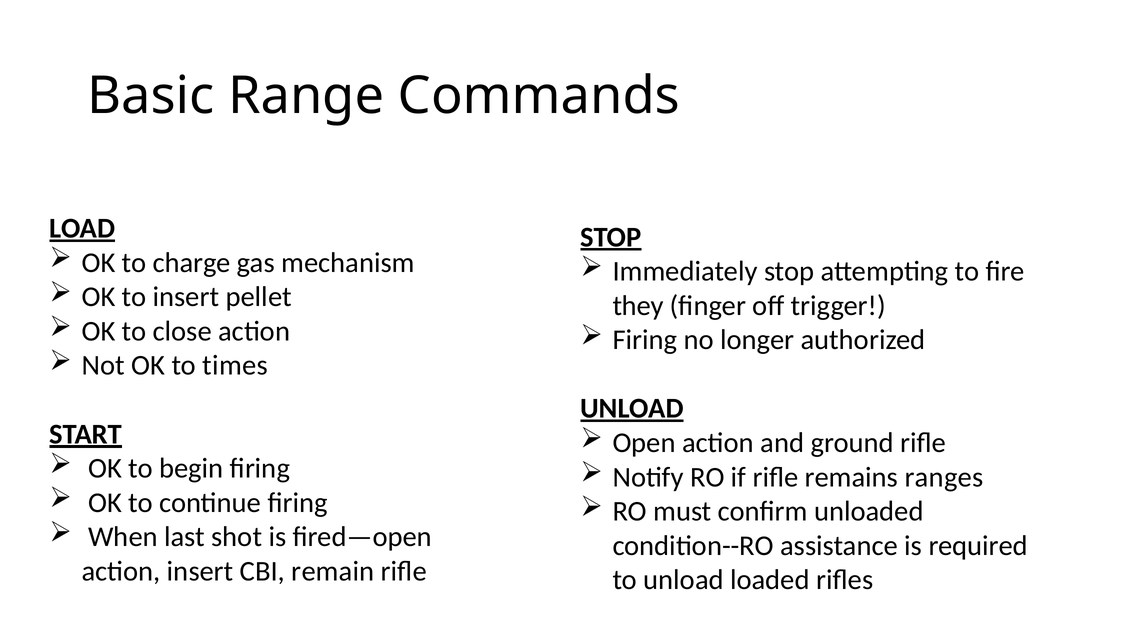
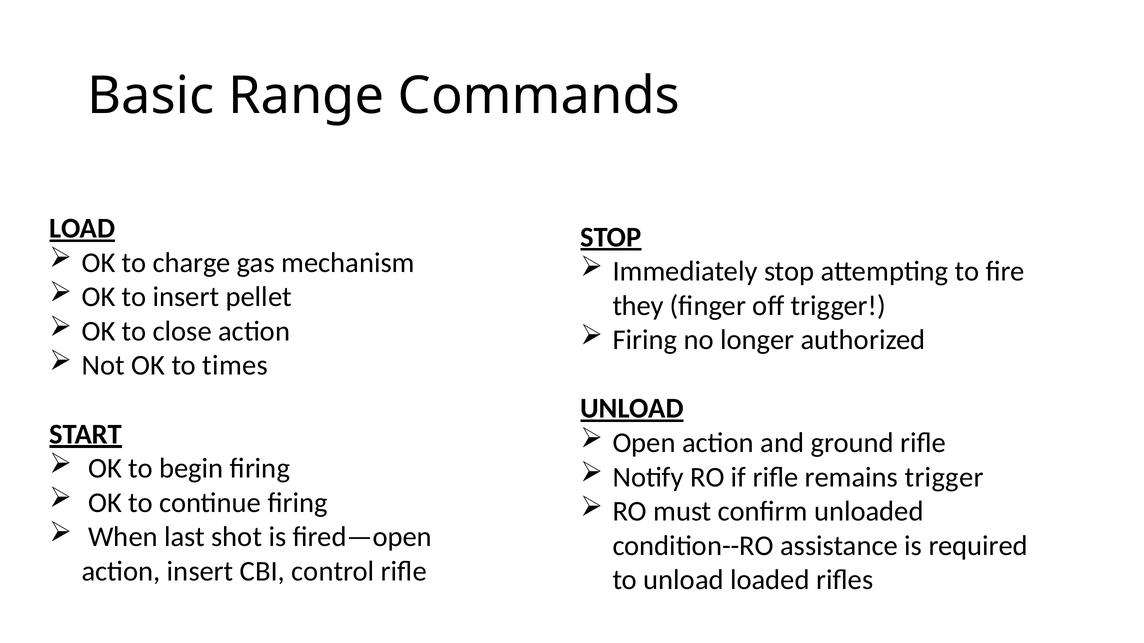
remains ranges: ranges -> trigger
remain: remain -> control
